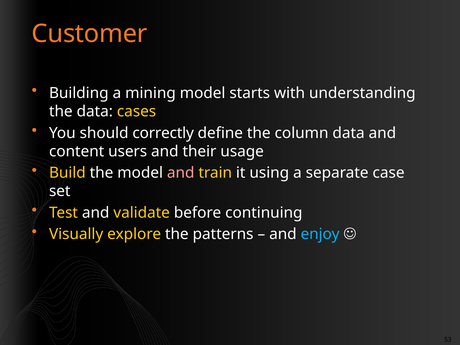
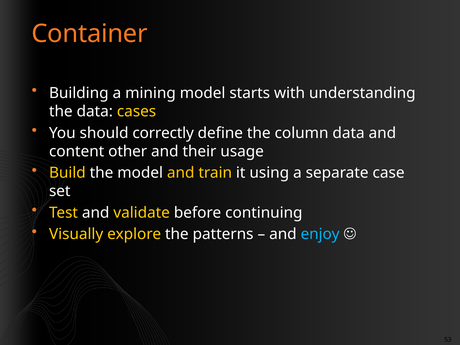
Customer: Customer -> Container
users: users -> other
and at (181, 173) colour: pink -> yellow
